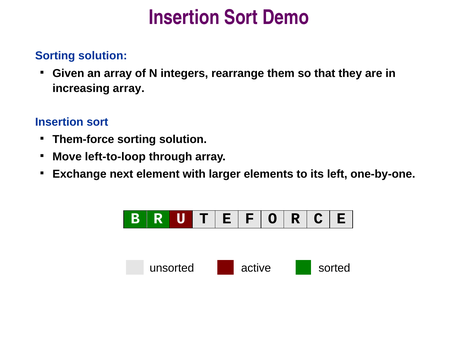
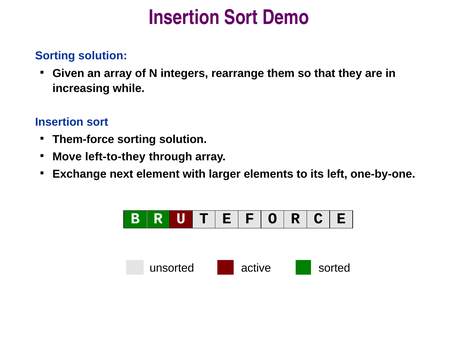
increasing array: array -> while
left-to-loop: left-to-loop -> left-to-they
